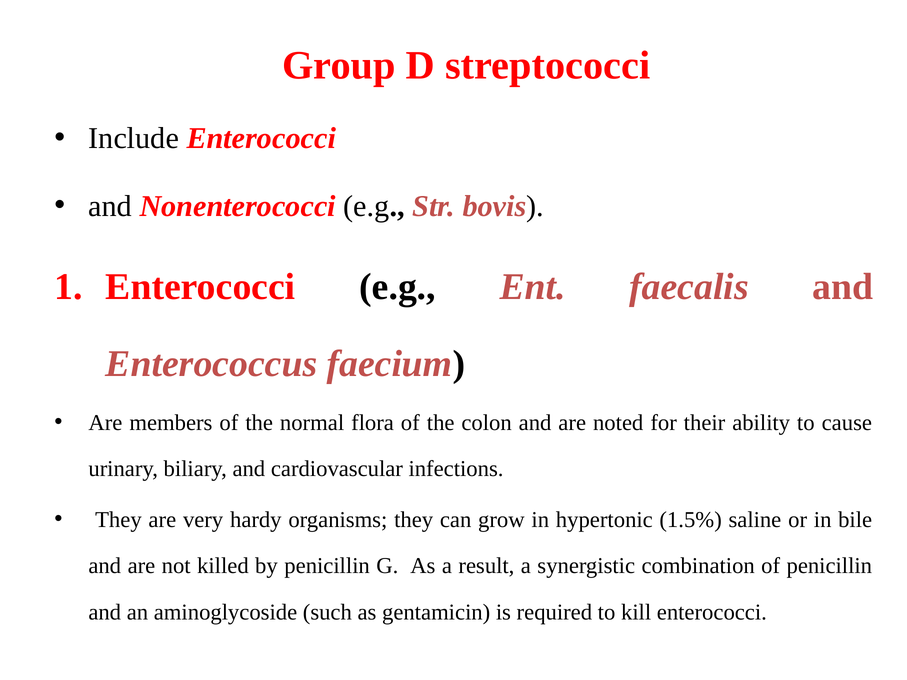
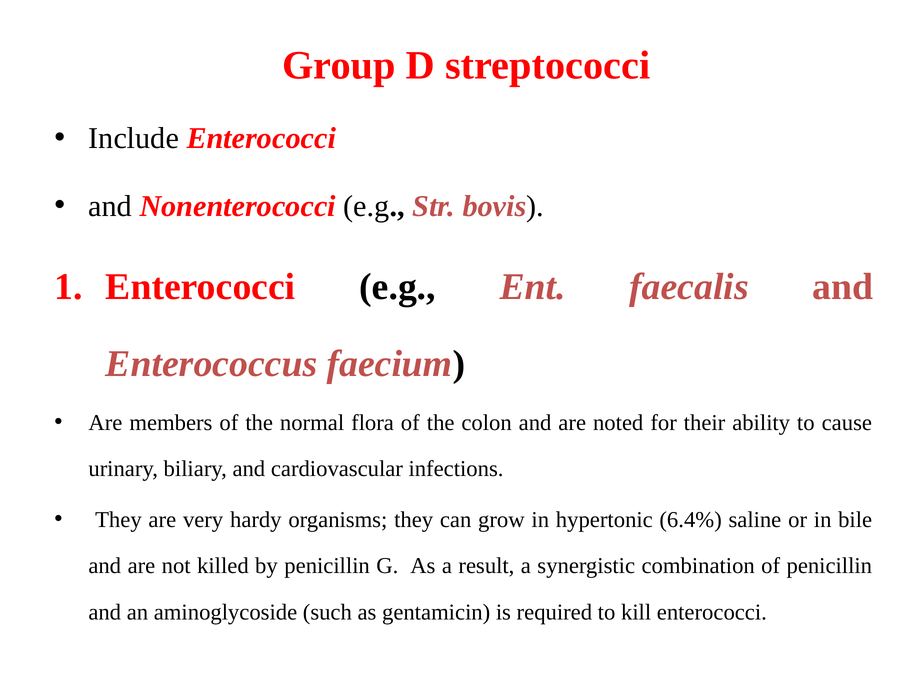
1.5%: 1.5% -> 6.4%
